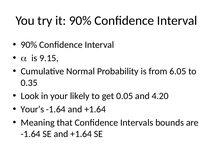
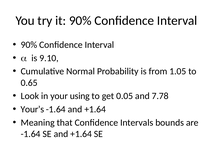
9.15: 9.15 -> 9.10
6.05: 6.05 -> 1.05
0.35: 0.35 -> 0.65
likely: likely -> using
4.20: 4.20 -> 7.78
